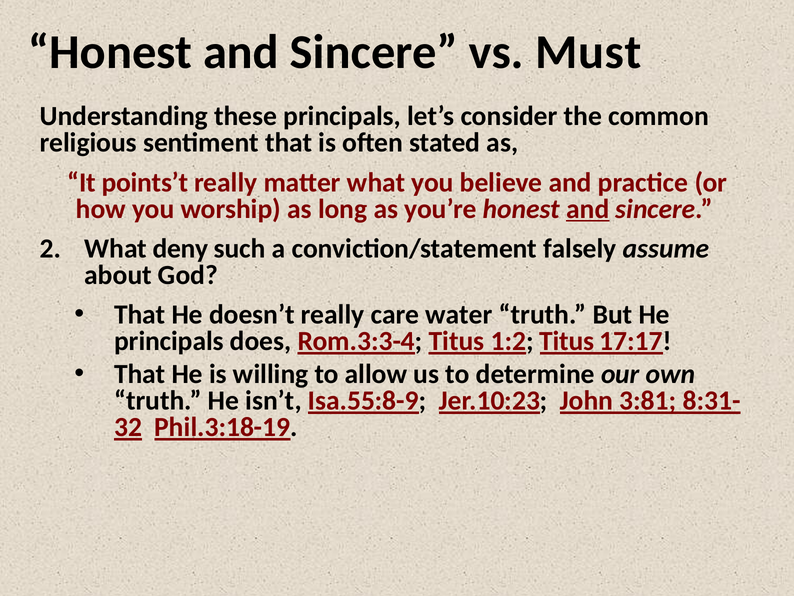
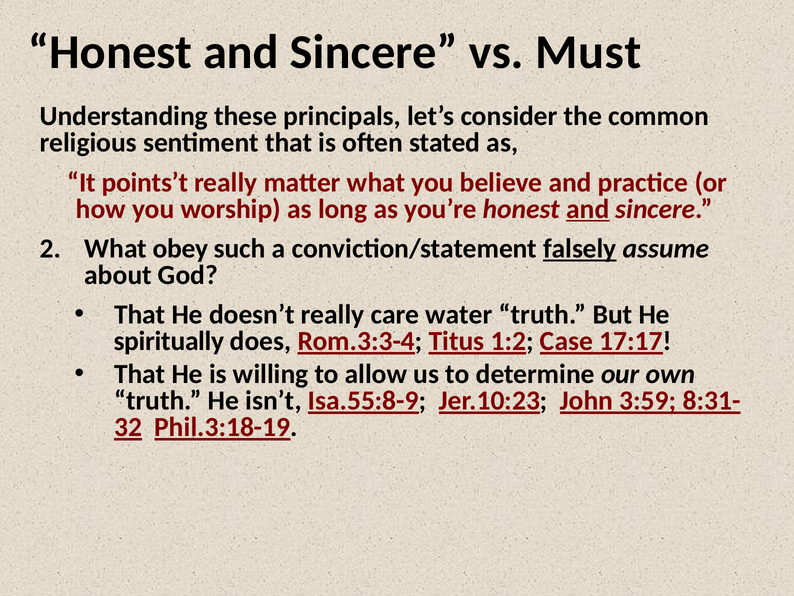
deny: deny -> obey
falsely underline: none -> present
principals at (169, 341): principals -> spiritually
1:2 Titus: Titus -> Case
3:81: 3:81 -> 3:59
